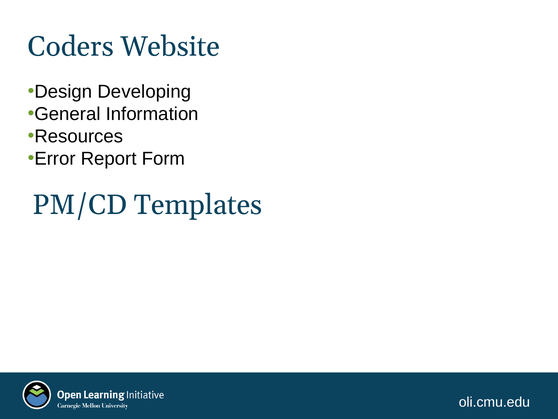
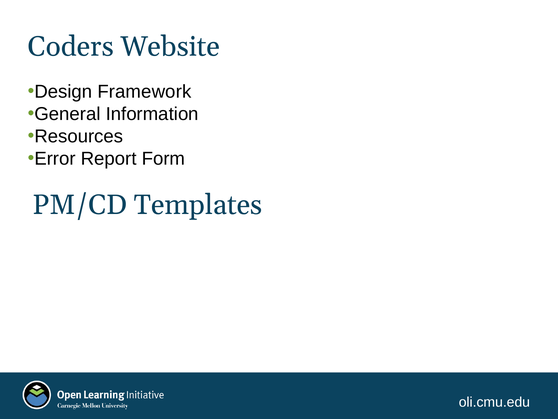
Developing: Developing -> Framework
